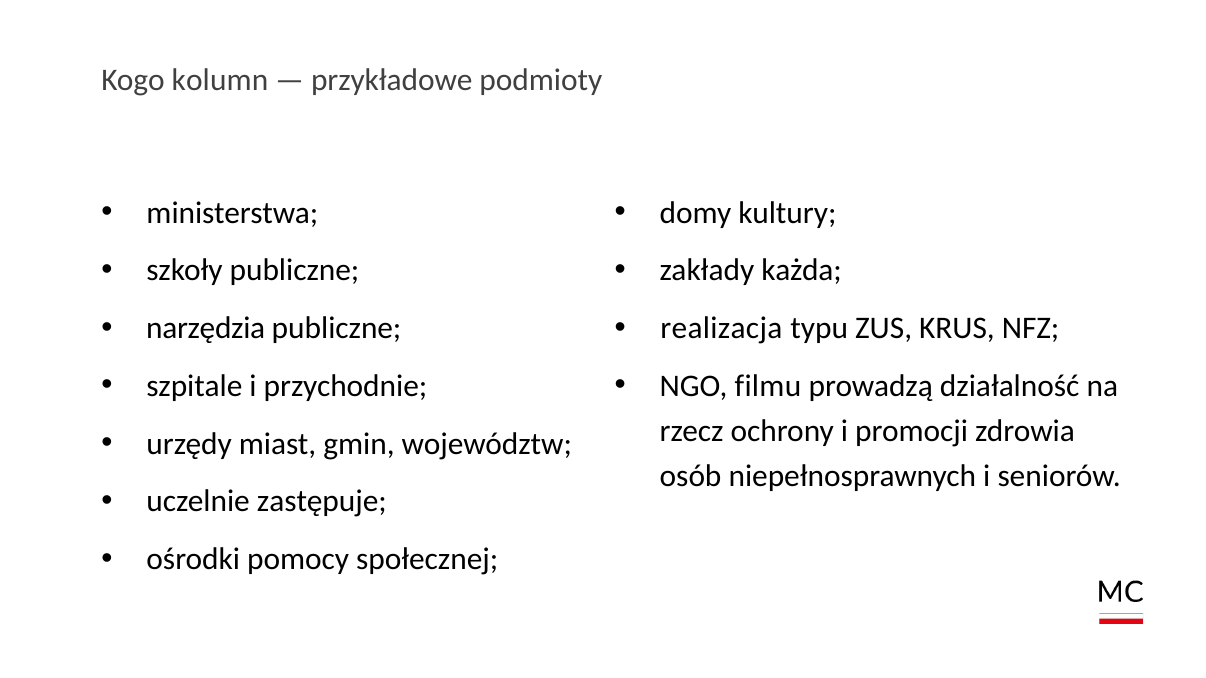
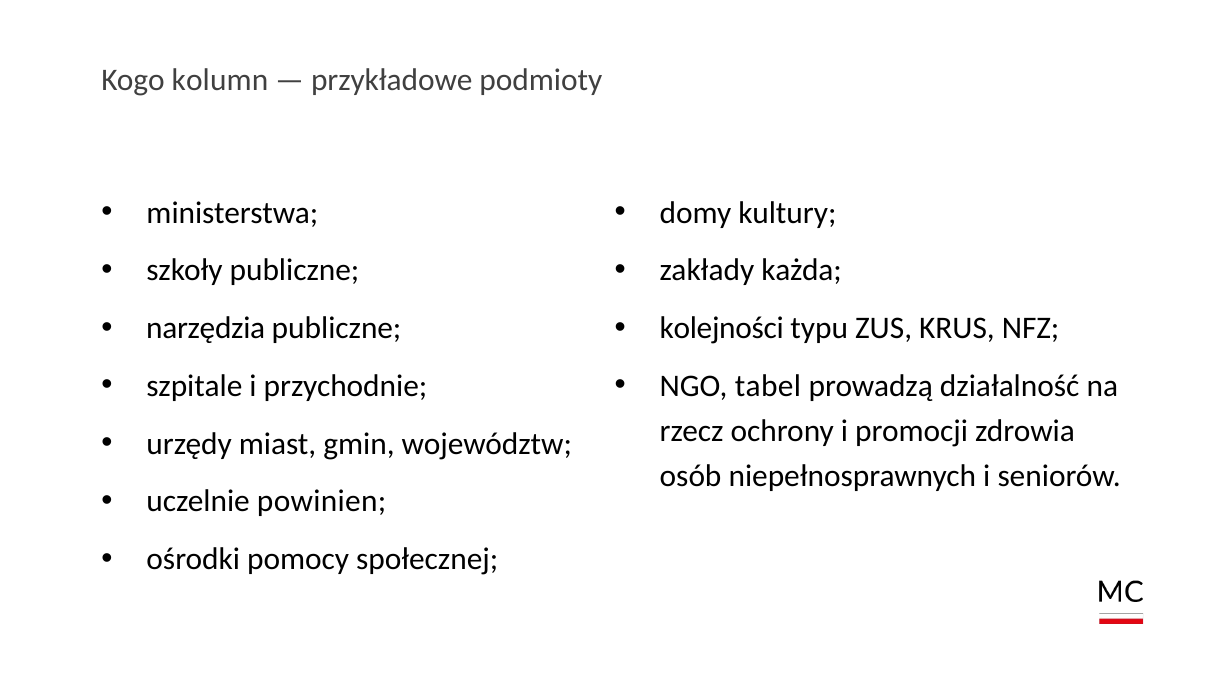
realizacja: realizacja -> kolejności
filmu: filmu -> tabel
zastępuje: zastępuje -> powinien
